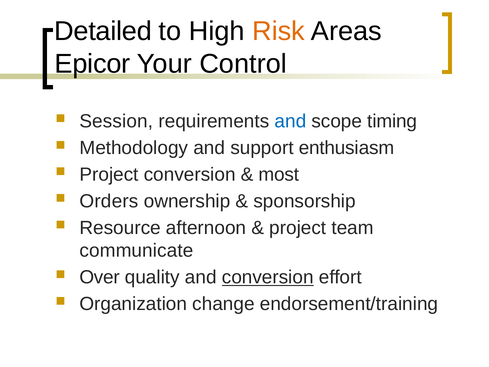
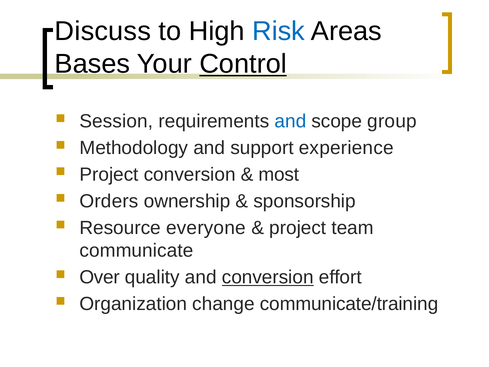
Detailed: Detailed -> Discuss
Risk colour: orange -> blue
Epicor: Epicor -> Bases
Control underline: none -> present
timing: timing -> group
enthusiasm: enthusiasm -> experience
afternoon: afternoon -> everyone
endorsement/training: endorsement/training -> communicate/training
